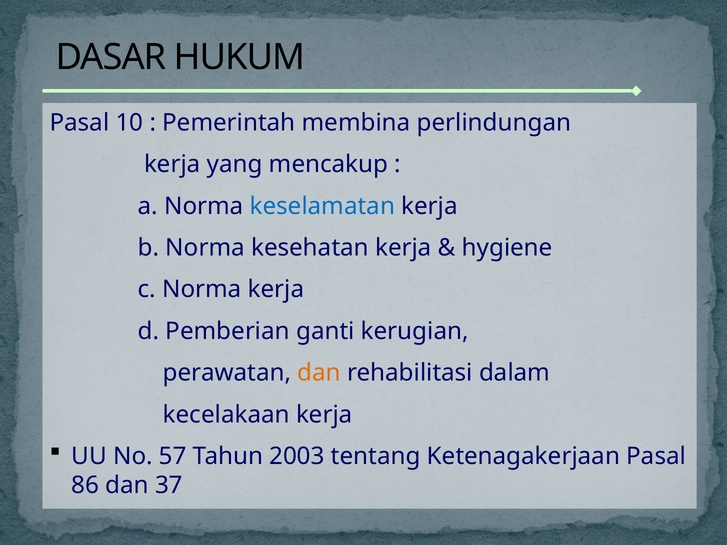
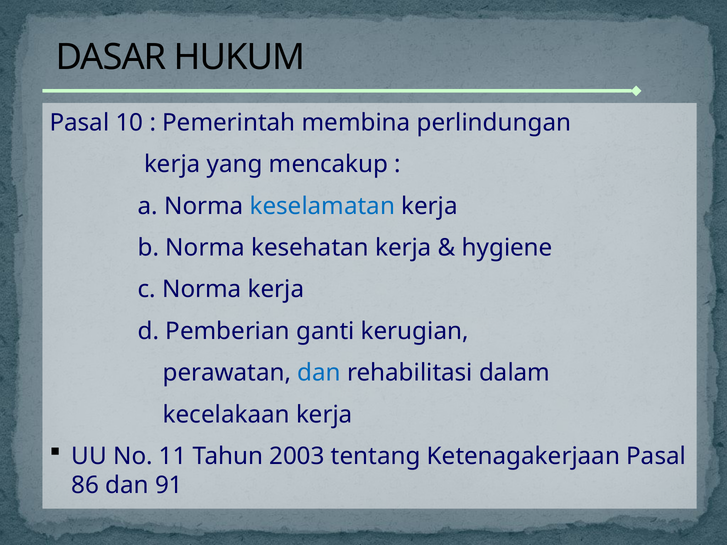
dan at (319, 373) colour: orange -> blue
57: 57 -> 11
37: 37 -> 91
